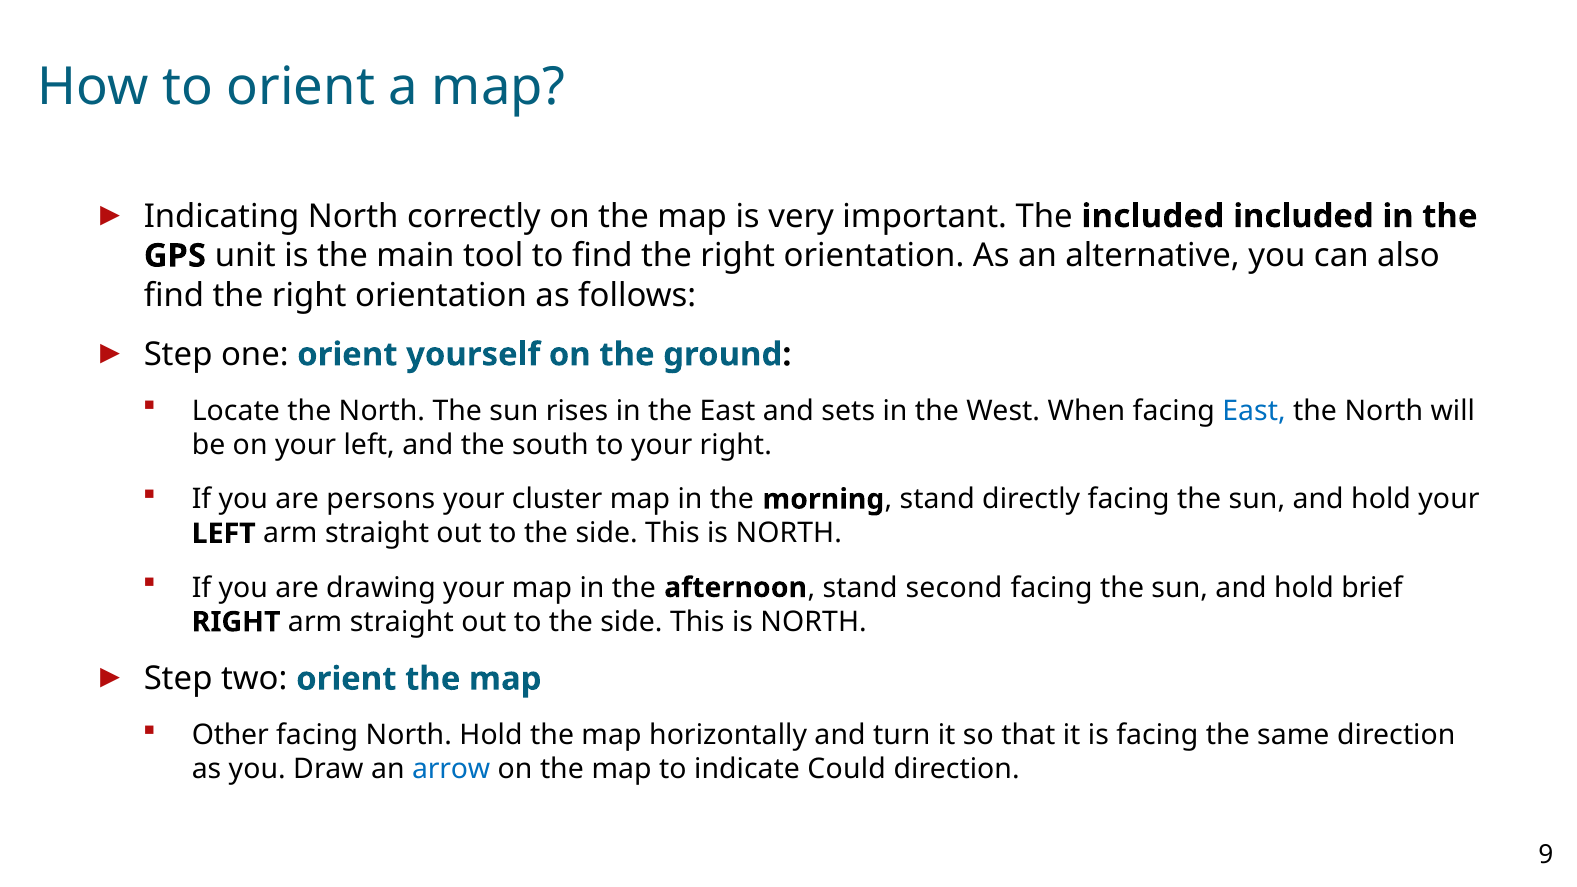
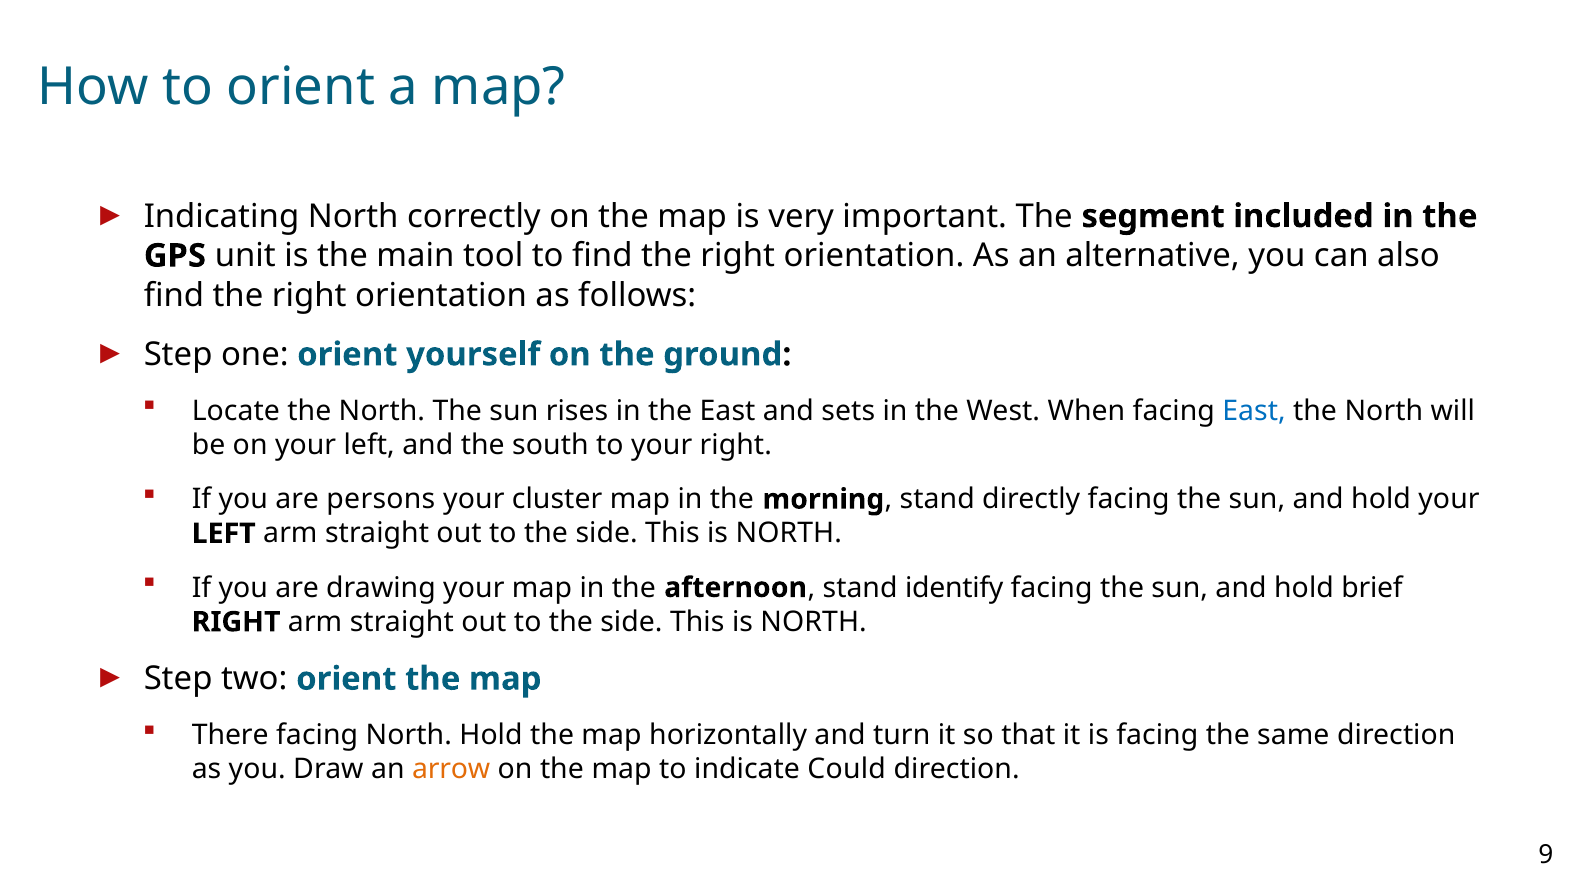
The included: included -> segment
second: second -> identify
Other: Other -> There
arrow colour: blue -> orange
